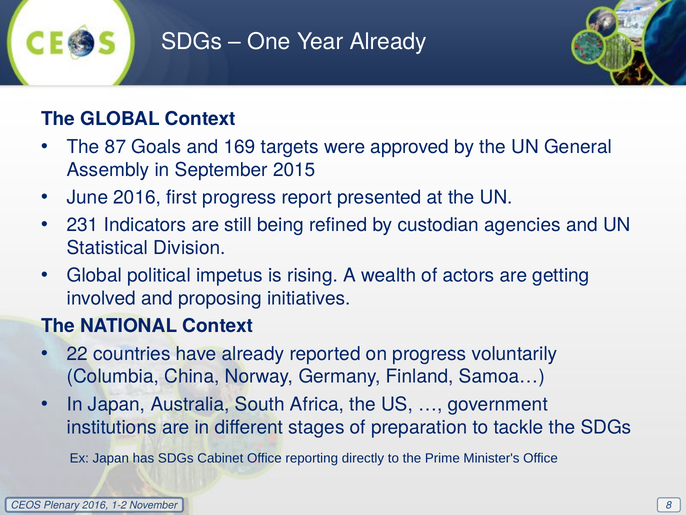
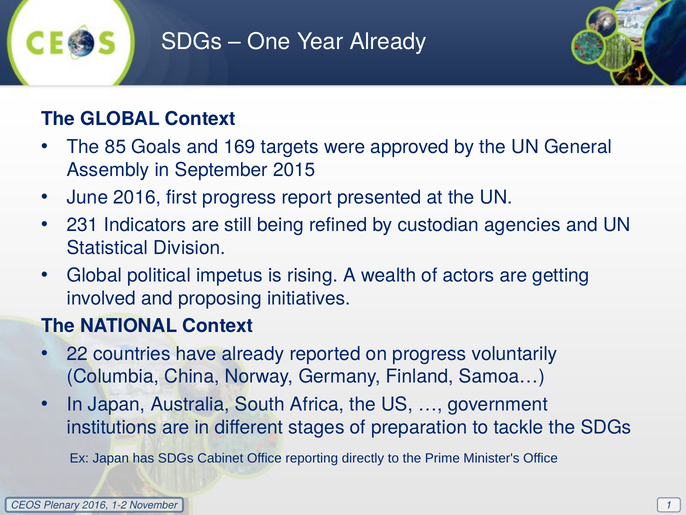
87: 87 -> 85
8: 8 -> 1
